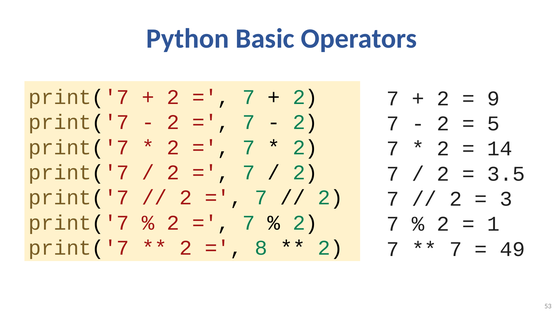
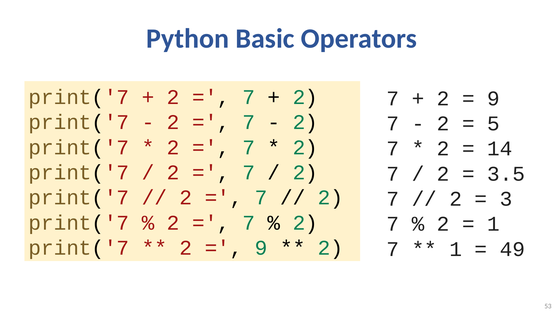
8 at (261, 248): 8 -> 9
7 at (456, 249): 7 -> 1
